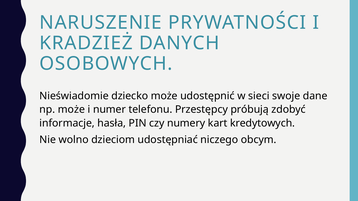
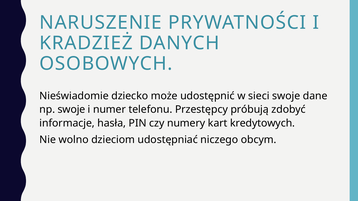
np może: może -> swoje
